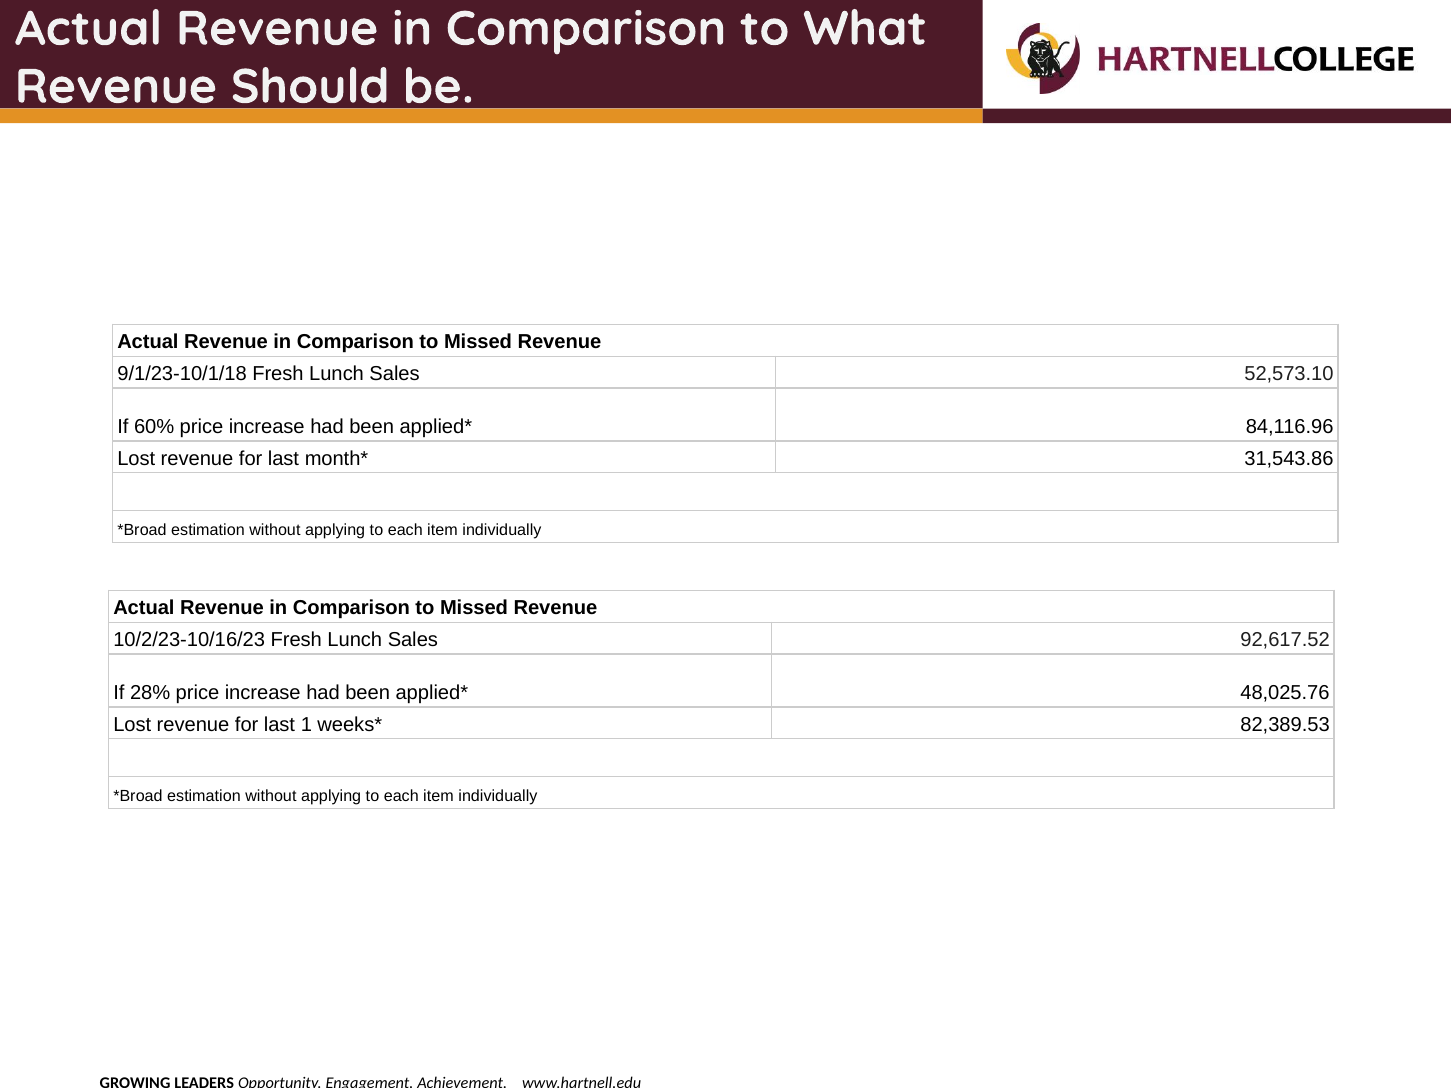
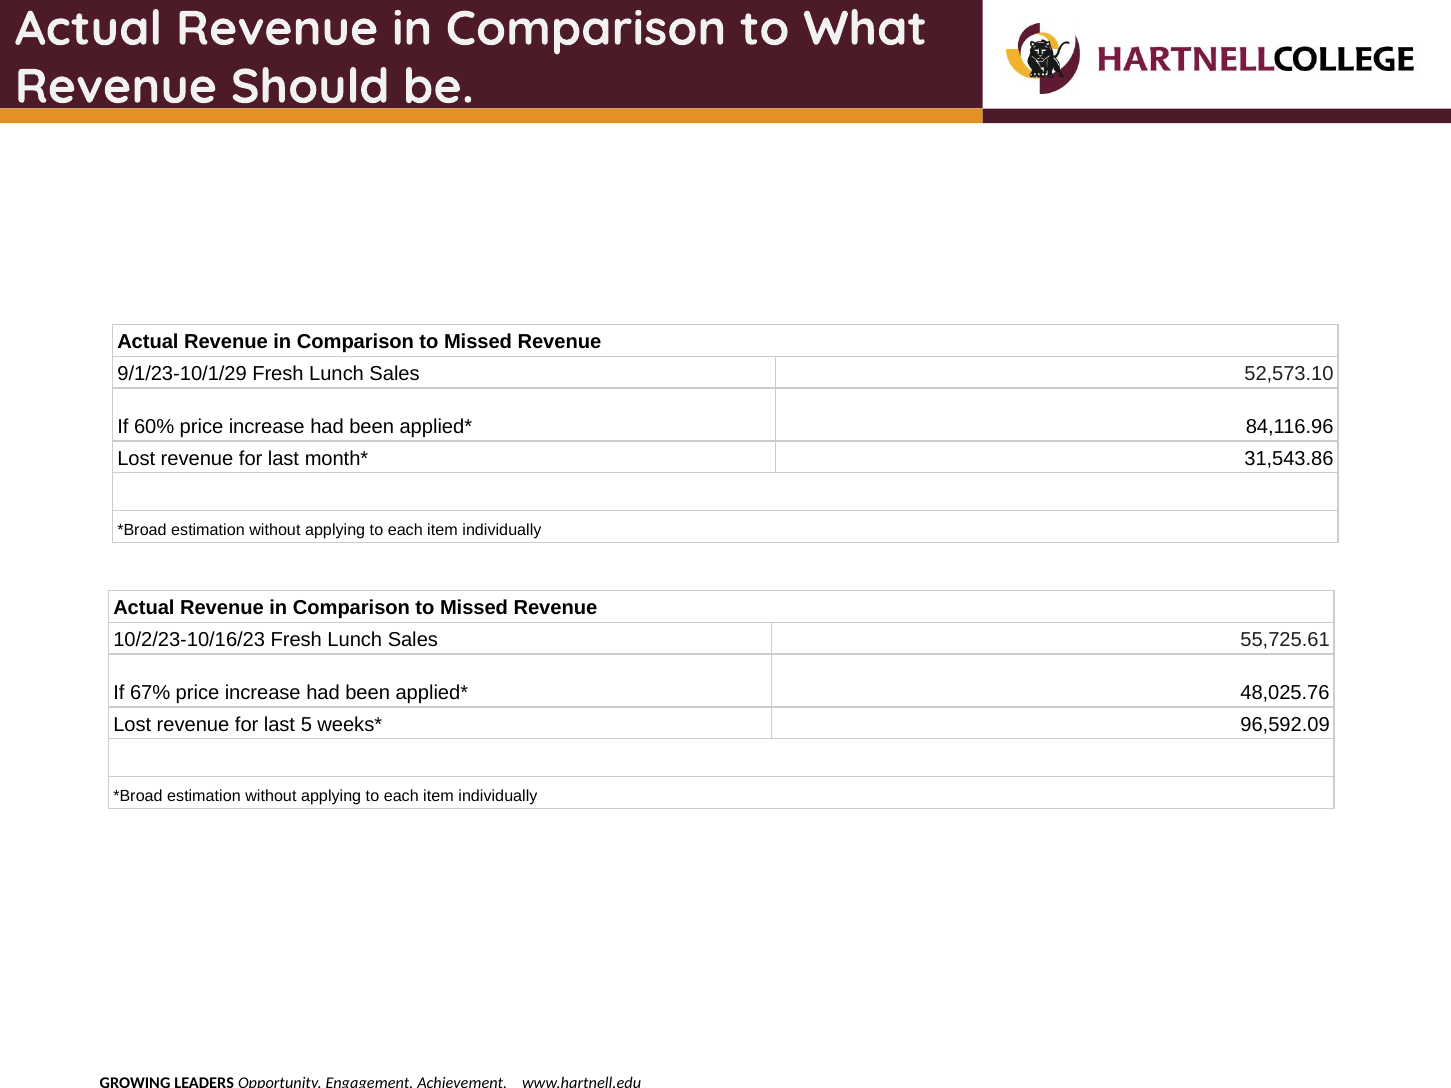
9/1/23-10/1/18: 9/1/23-10/1/18 -> 9/1/23-10/1/29
92,617.52: 92,617.52 -> 55,725.61
28%: 28% -> 67%
1: 1 -> 5
82,389.53: 82,389.53 -> 96,592.09
